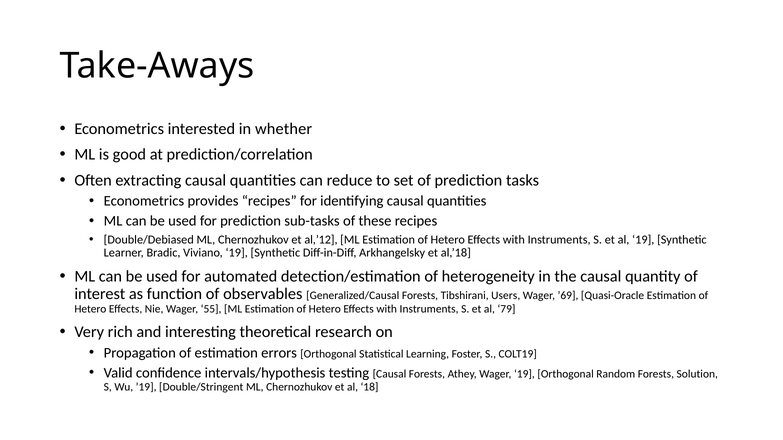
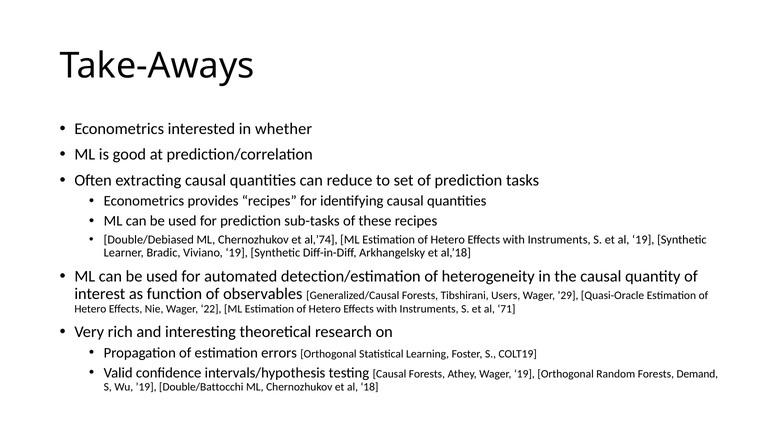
al,’12: al,’12 -> al,’74
’69: ’69 -> ’29
55: 55 -> 22
79: 79 -> 71
Solution: Solution -> Demand
Double/Stringent: Double/Stringent -> Double/Battocchi
